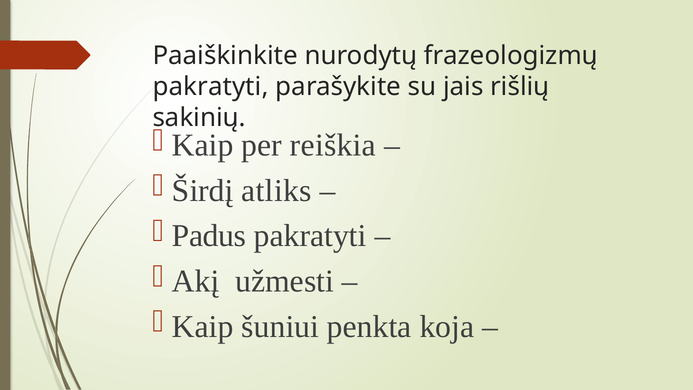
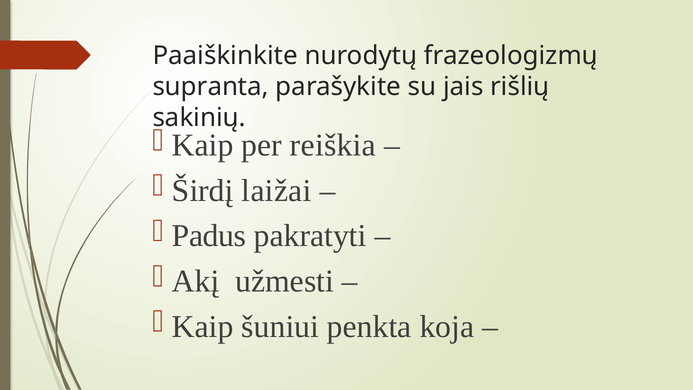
pakratyti at (211, 87): pakratyti -> supranta
atliks: atliks -> laižai
